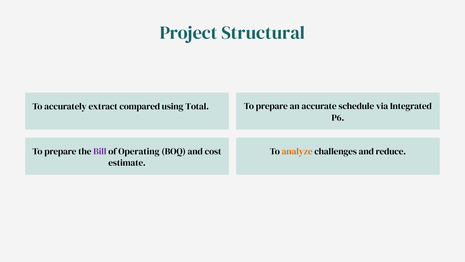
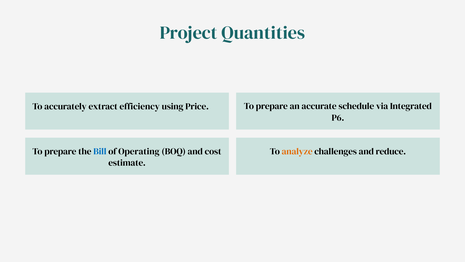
Structural: Structural -> Quantities
compared: compared -> efficiency
Total: Total -> Price
Bill colour: purple -> blue
